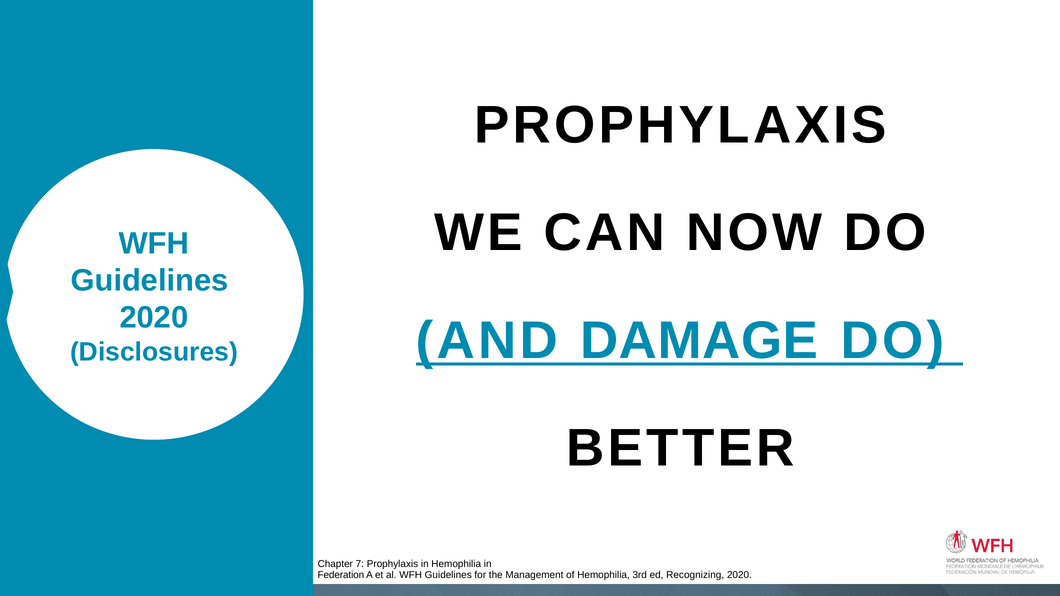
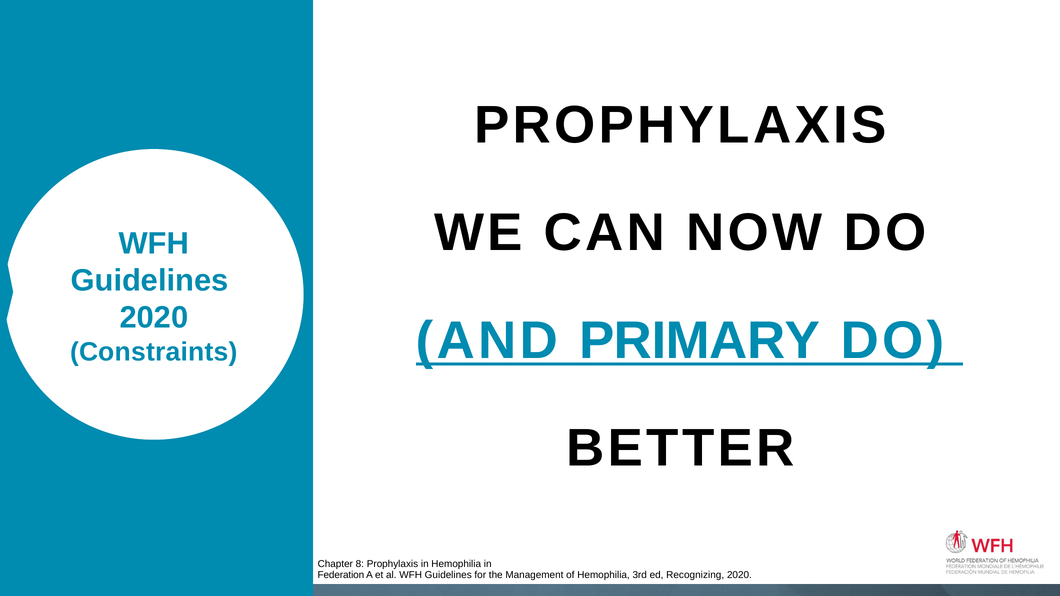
DAMAGE: DAMAGE -> PRIMARY
Disclosures: Disclosures -> Constraints
7: 7 -> 8
